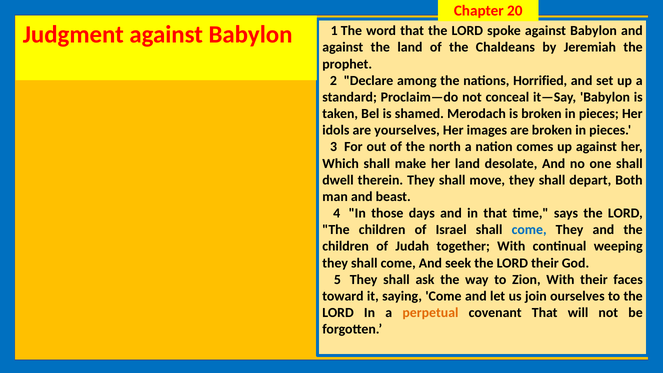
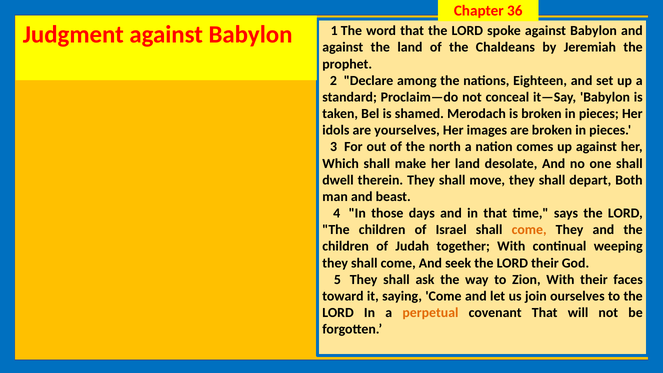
20: 20 -> 36
Horrified: Horrified -> Eighteen
come at (529, 230) colour: blue -> orange
